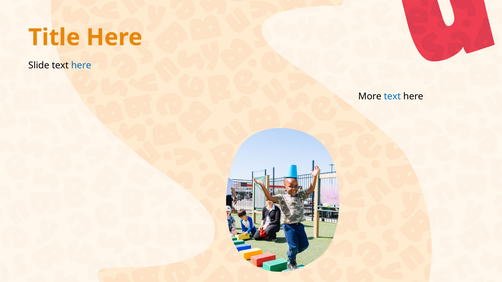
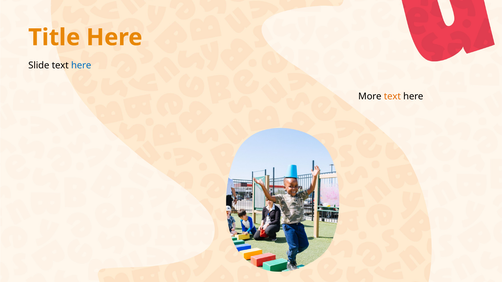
text at (392, 97) colour: blue -> orange
